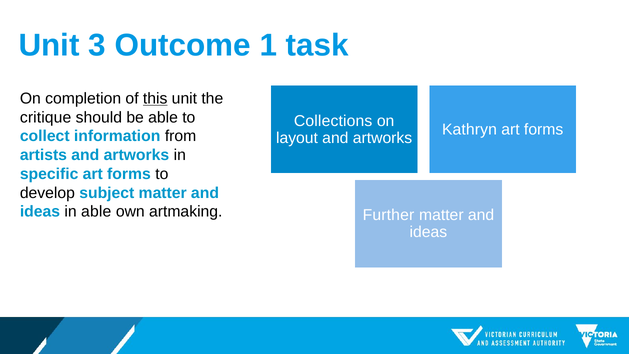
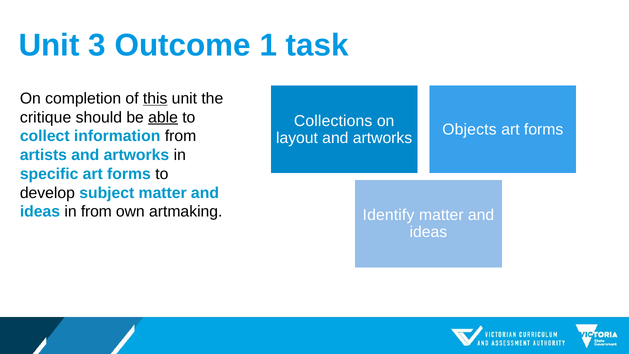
able at (163, 117) underline: none -> present
Kathryn: Kathryn -> Objects
in able: able -> from
Further: Further -> Identify
